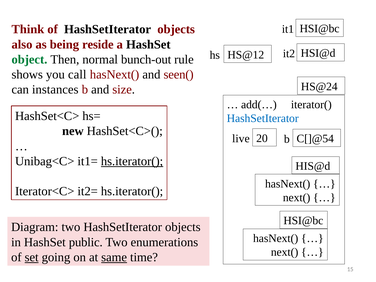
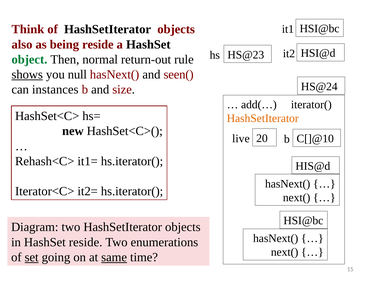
HS@12: HS@12 -> HS@23
bunch-out: bunch-out -> return-out
shows underline: none -> present
call: call -> null
HashSetIterator at (263, 118) colour: blue -> orange
C[]@54: C[]@54 -> C[]@10
Unibag<C>: Unibag<C> -> Rehash<C>
hs.iterator( at (132, 161) underline: present -> none
HashSet public: public -> reside
